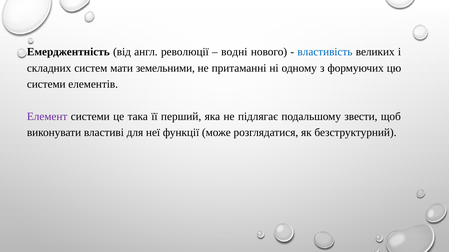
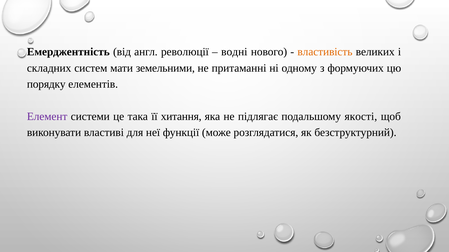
властивість colour: blue -> orange
системи at (46, 84): системи -> порядку
перший: перший -> хитання
звести: звести -> якості
